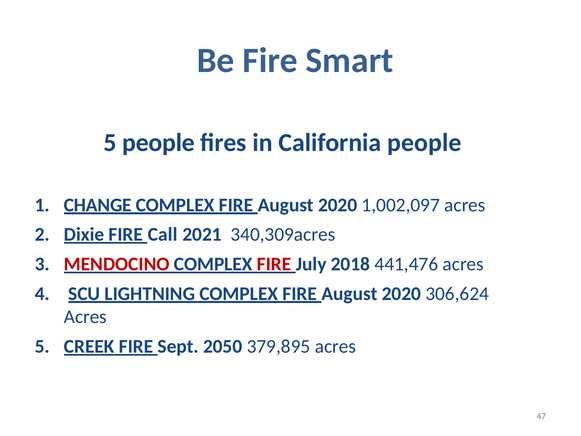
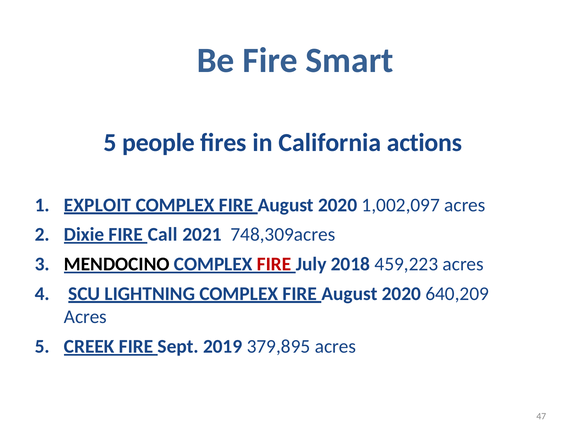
California people: people -> actions
CHANGE: CHANGE -> EXPLOIT
340,309acres: 340,309acres -> 748,309acres
MENDOCINO colour: red -> black
441,476: 441,476 -> 459,223
306,624: 306,624 -> 640,209
2050: 2050 -> 2019
